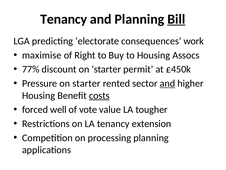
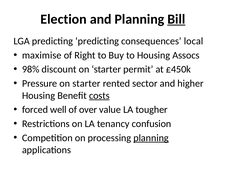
Tenancy at (64, 19): Tenancy -> Election
predicting electorate: electorate -> predicting
work: work -> local
77%: 77% -> 98%
and at (168, 83) underline: present -> none
vote: vote -> over
extension: extension -> confusion
planning at (151, 137) underline: none -> present
